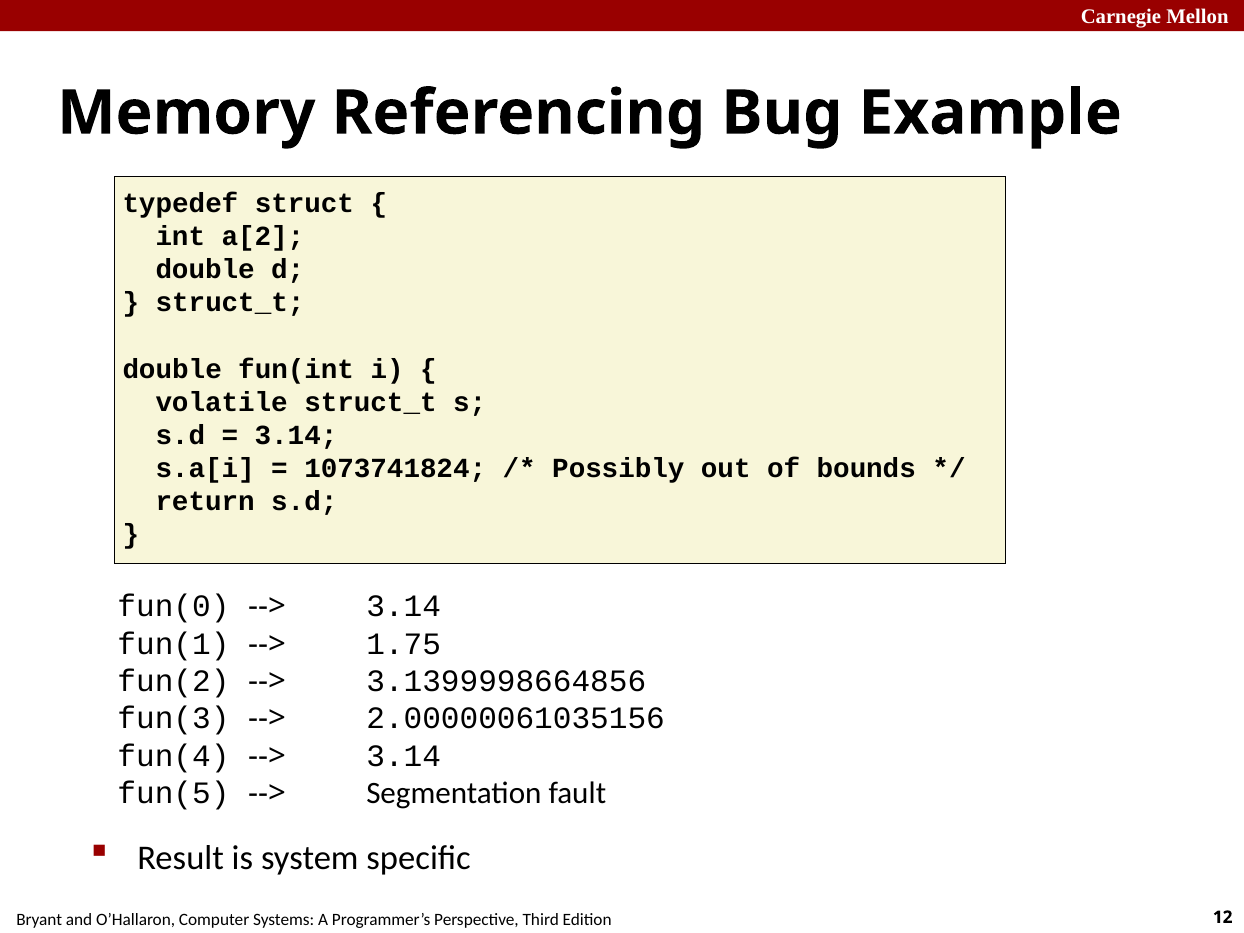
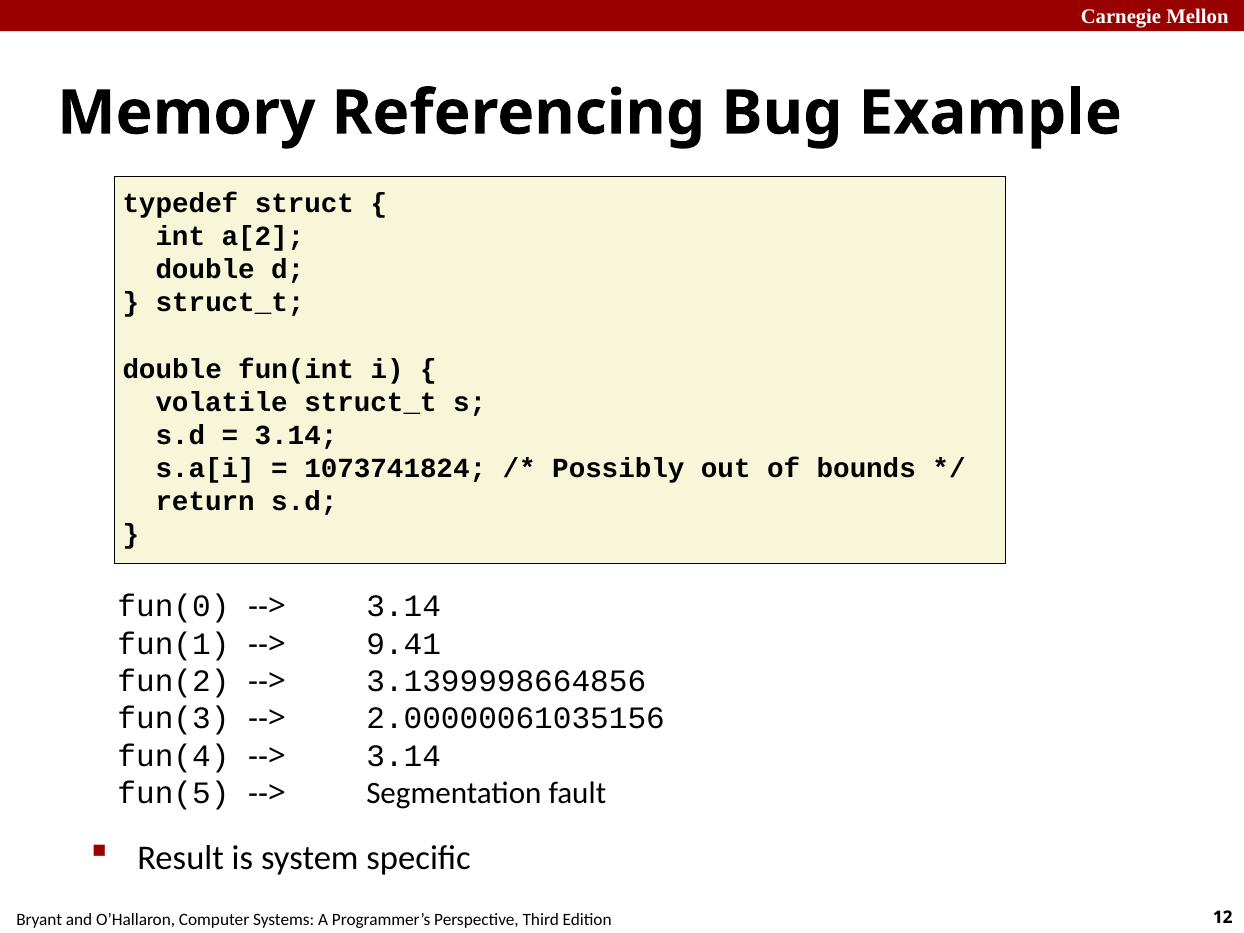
1.75: 1.75 -> 9.41
